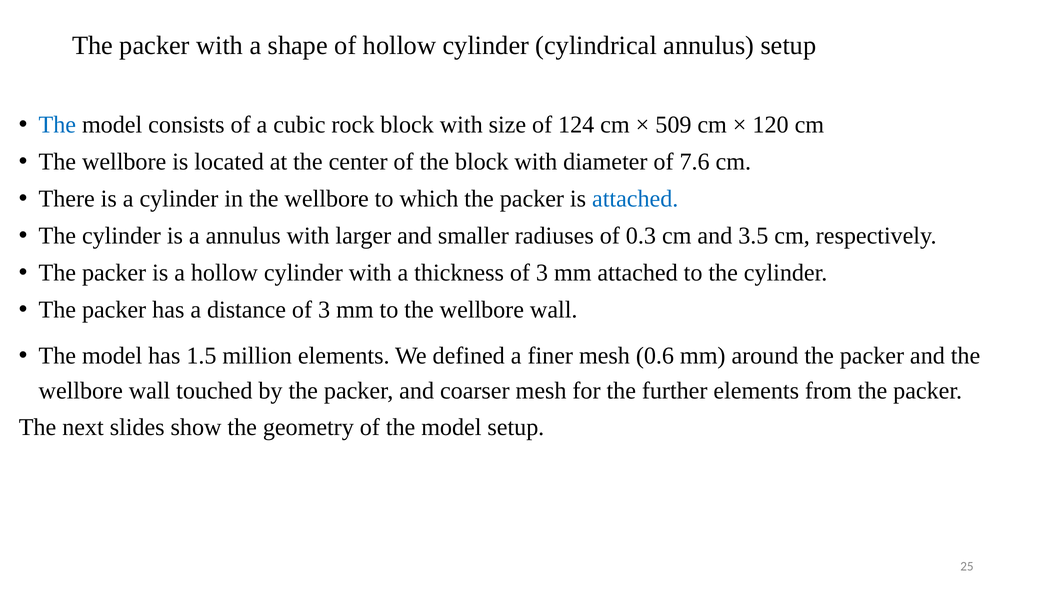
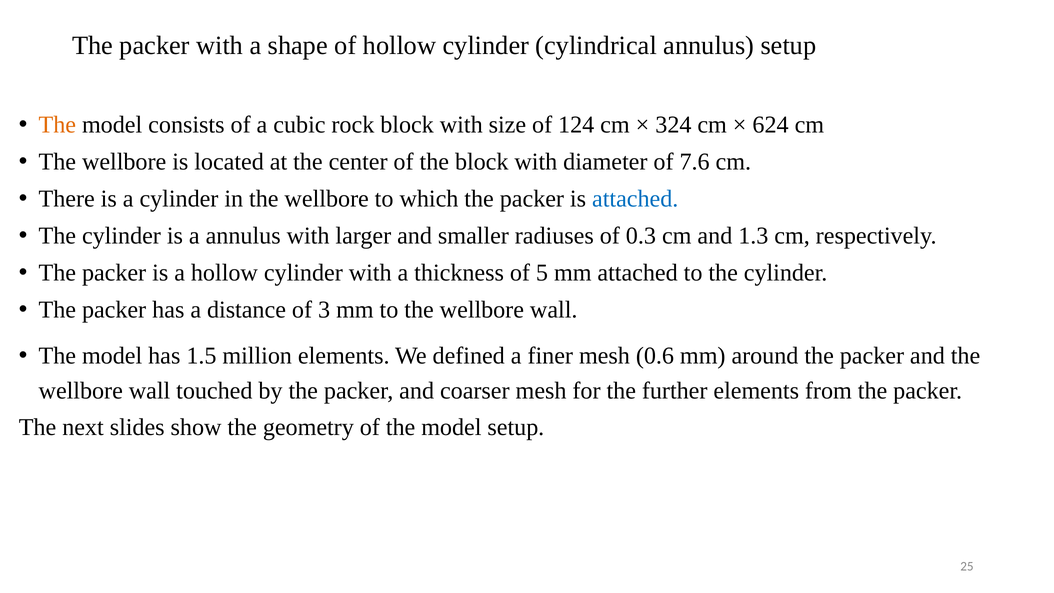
The at (57, 125) colour: blue -> orange
509: 509 -> 324
120: 120 -> 624
3.5: 3.5 -> 1.3
thickness of 3: 3 -> 5
